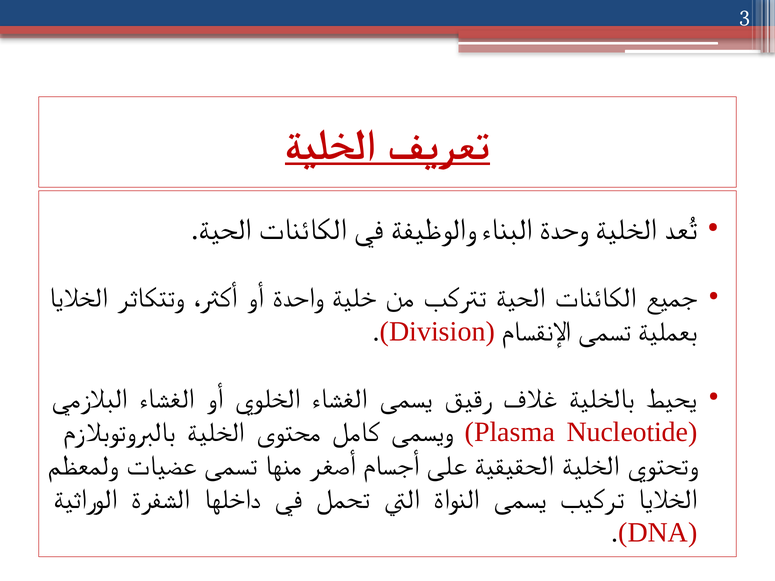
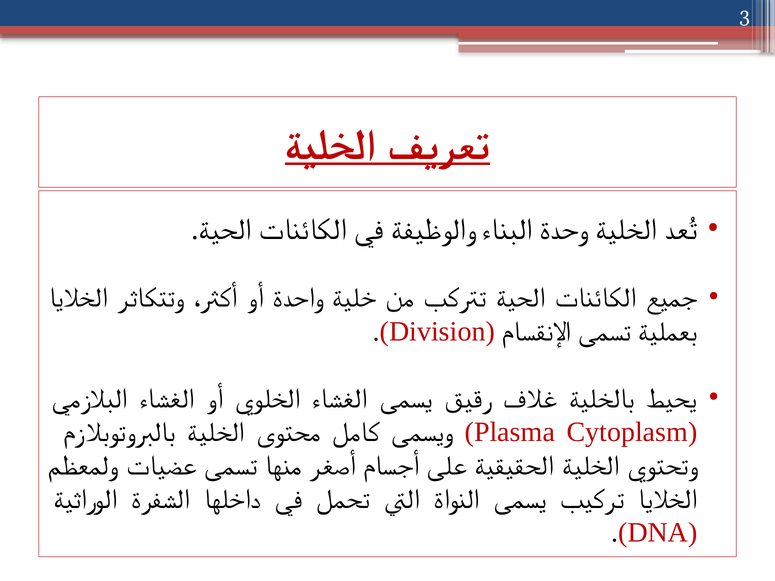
Nucleotide: Nucleotide -> Cytoplasm
